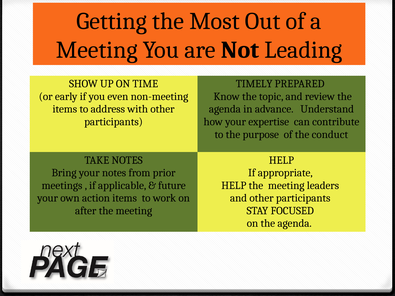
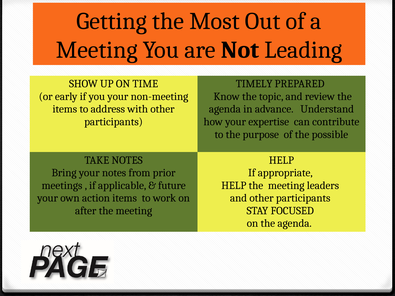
you even: even -> your
conduct: conduct -> possible
